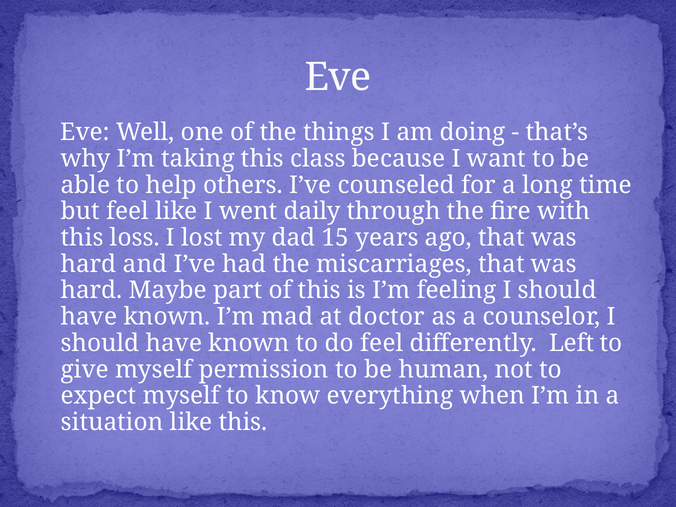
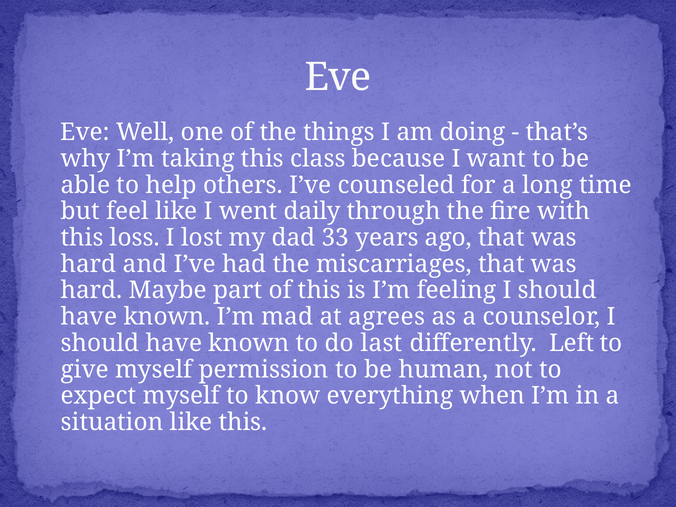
15: 15 -> 33
doctor: doctor -> agrees
do feel: feel -> last
